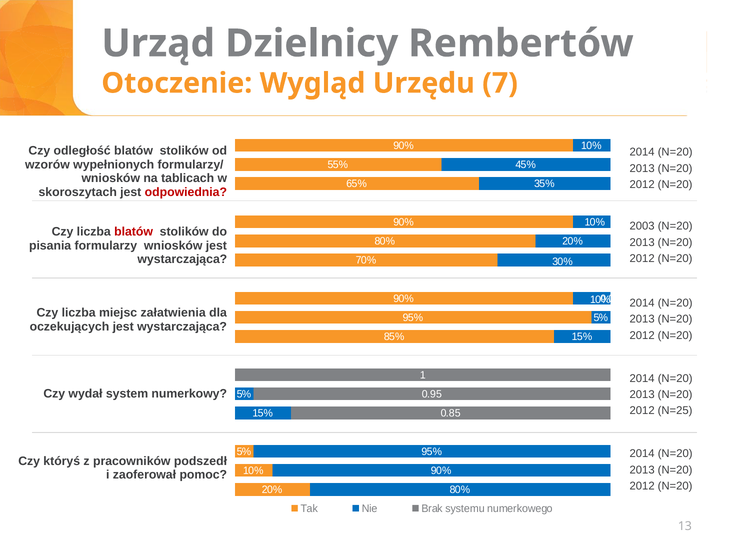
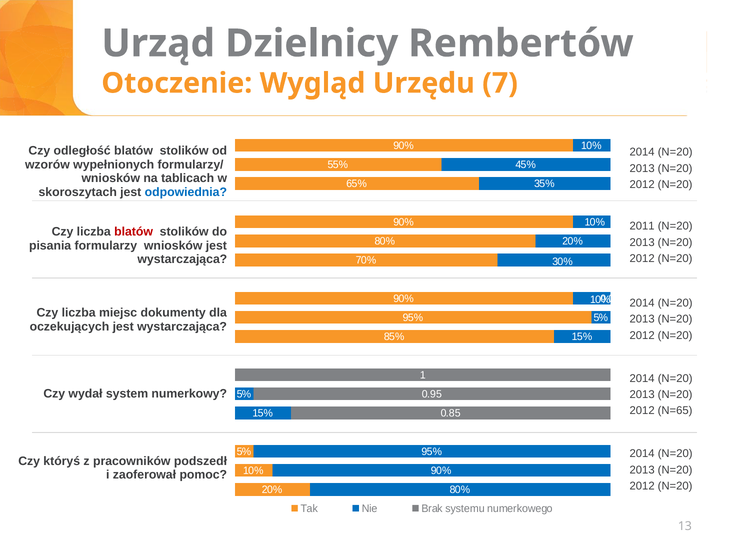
odpowiednia colour: red -> blue
2003: 2003 -> 2011
załatwienia: załatwienia -> dokumenty
N=25: N=25 -> N=65
